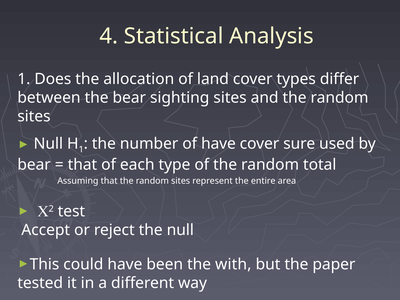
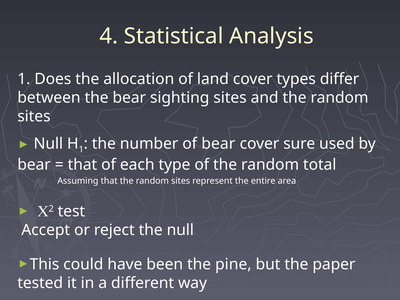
of have: have -> bear
with: with -> pine
